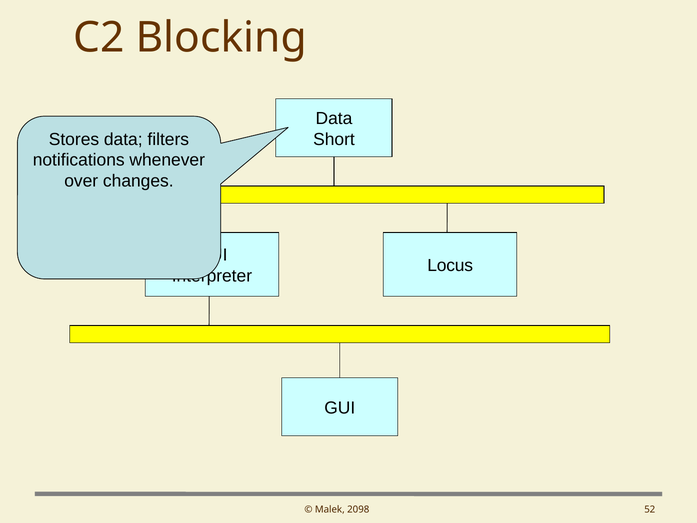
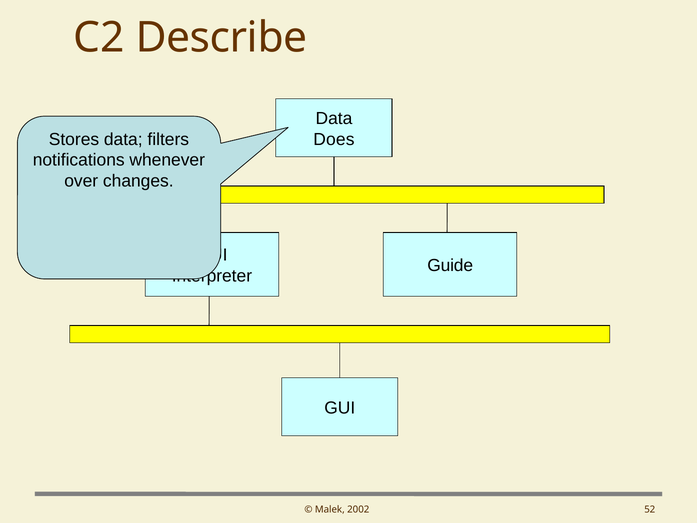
Blocking: Blocking -> Describe
Short: Short -> Does
Locus: Locus -> Guide
2098: 2098 -> 2002
